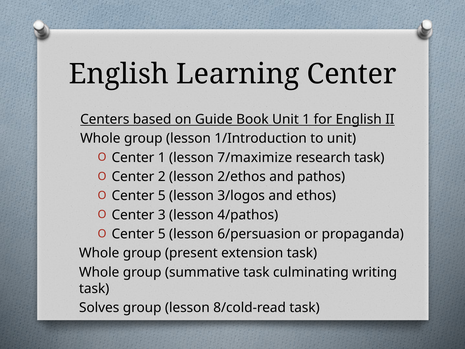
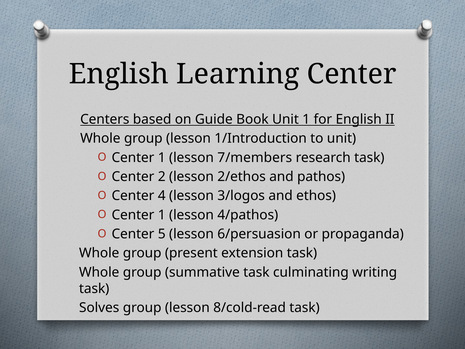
7/maximize: 7/maximize -> 7/members
5 at (162, 196): 5 -> 4
3 at (162, 215): 3 -> 1
